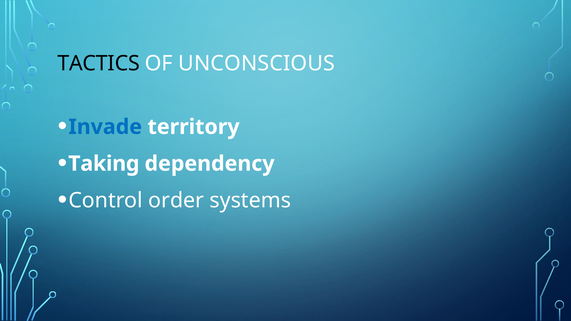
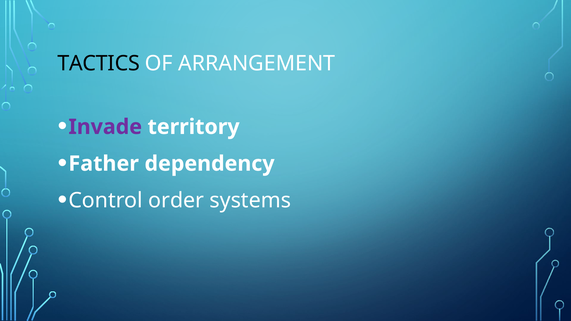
UNCONSCIOUS: UNCONSCIOUS -> ARRANGEMENT
Invade colour: blue -> purple
Taking: Taking -> Father
